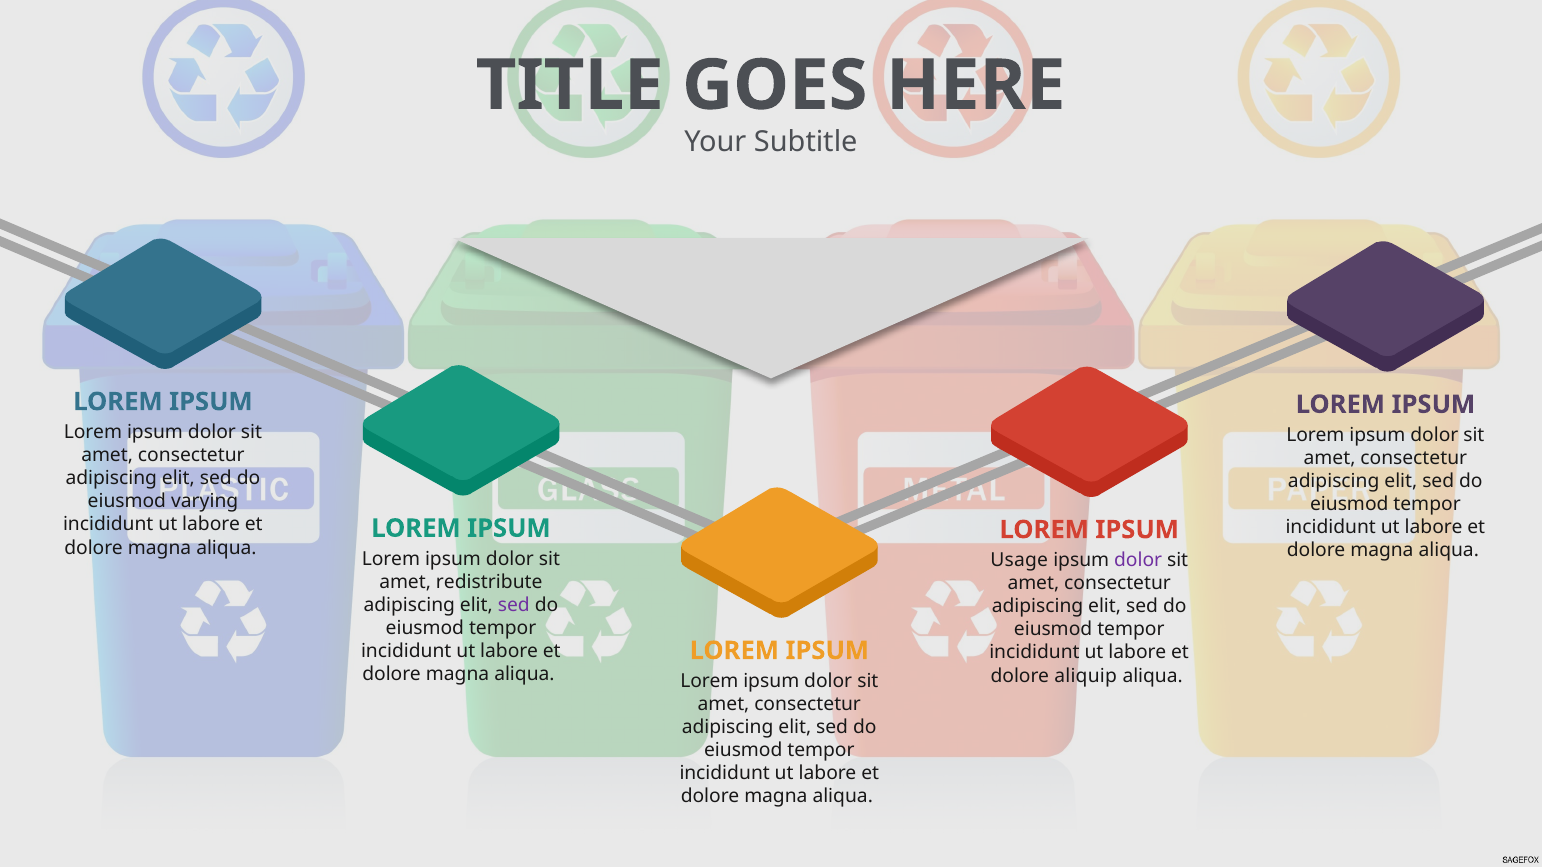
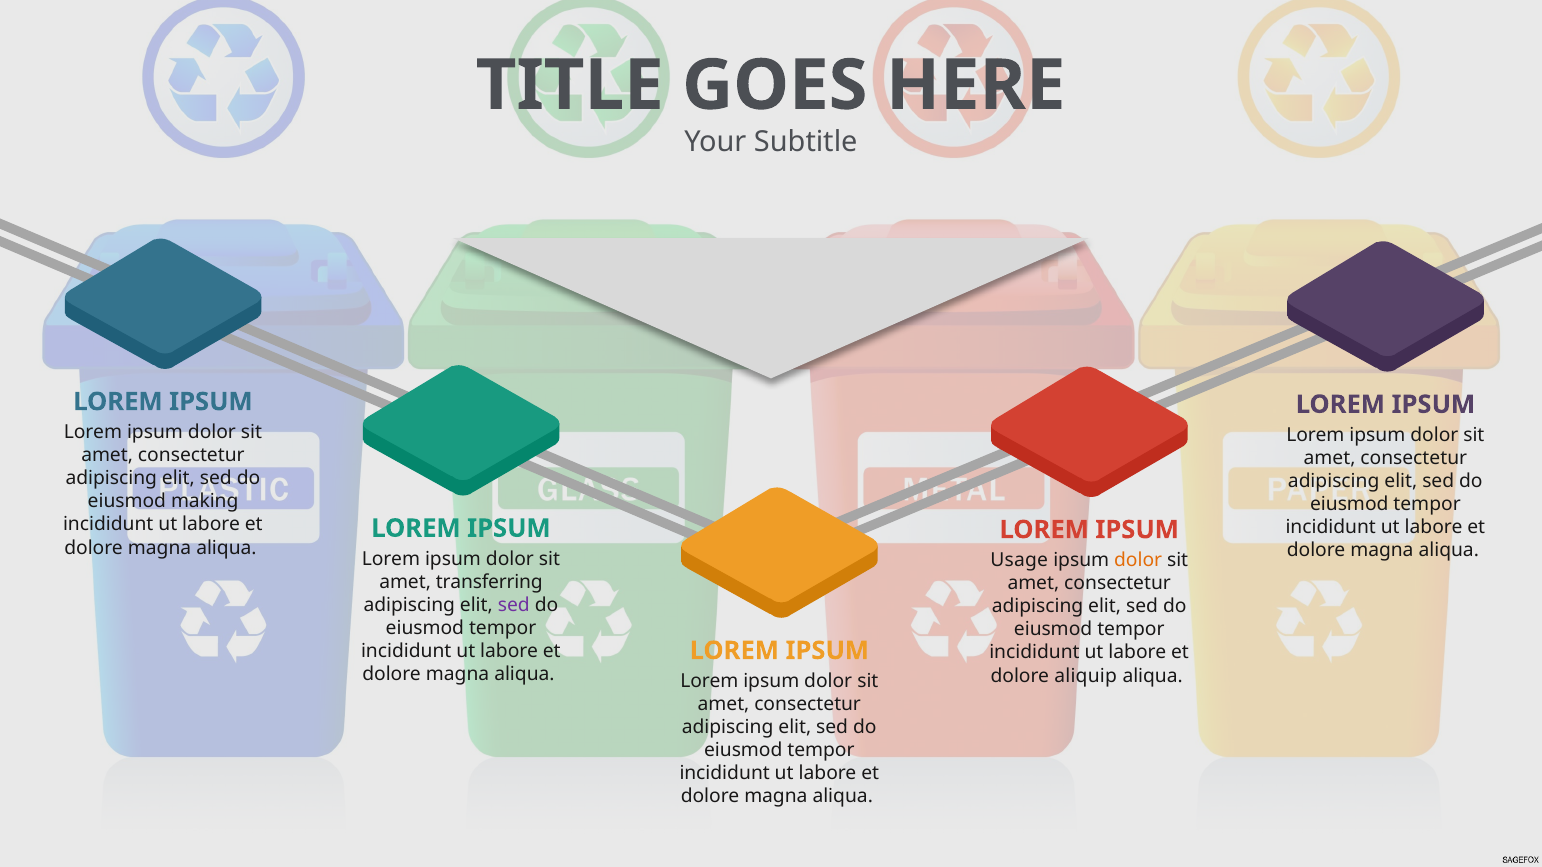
varying: varying -> making
dolor at (1138, 560) colour: purple -> orange
redistribute: redistribute -> transferring
